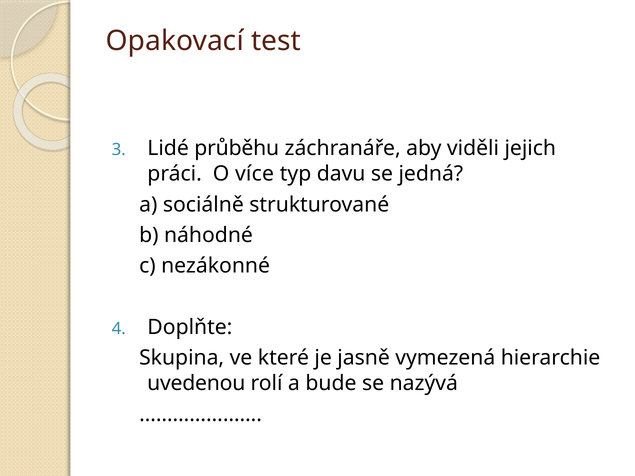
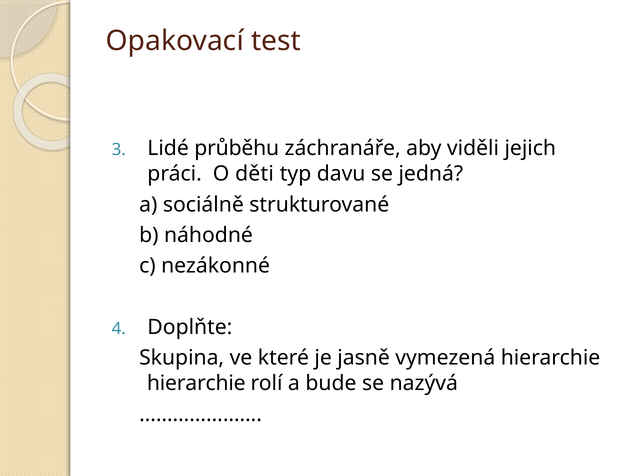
více: více -> děti
uvedenou at (196, 384): uvedenou -> hierarchie
